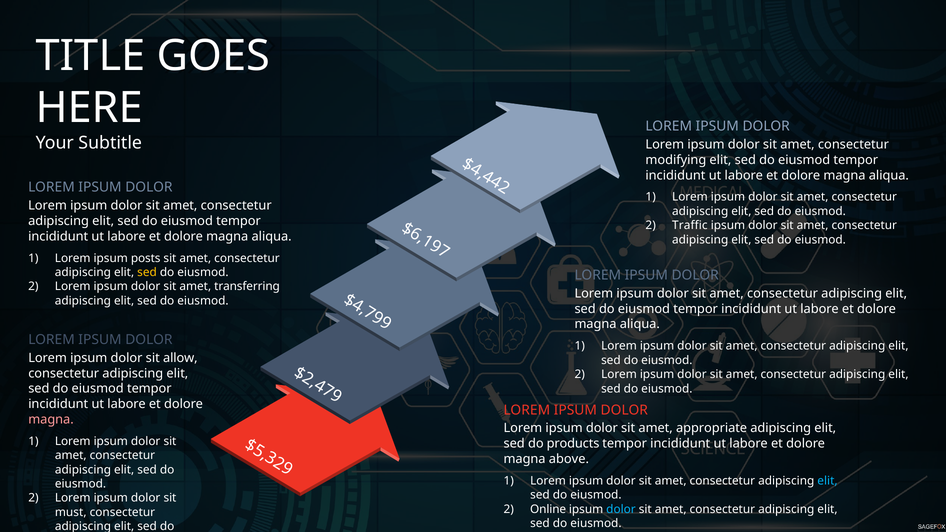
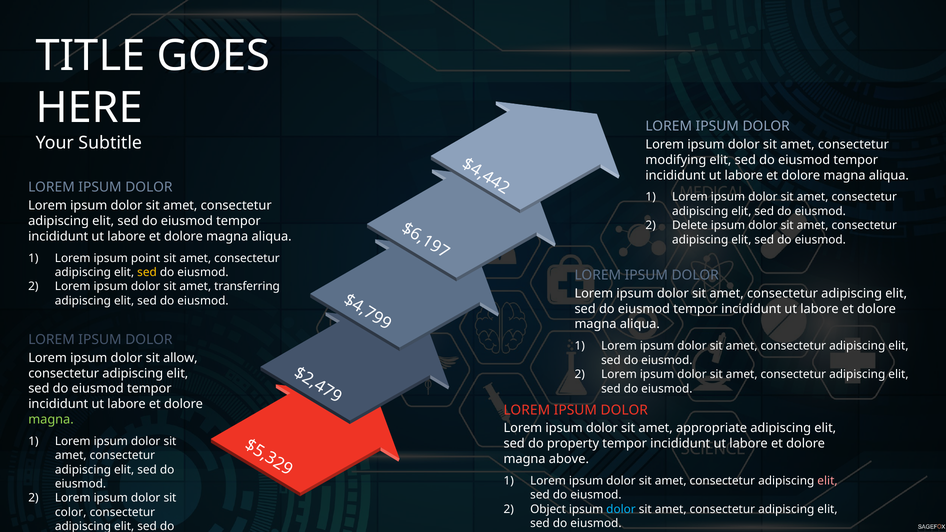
Traffic: Traffic -> Delete
posts: posts -> point
magna at (51, 420) colour: pink -> light green
products: products -> property
elit at (827, 481) colour: light blue -> pink
Online: Online -> Object
must: must -> color
